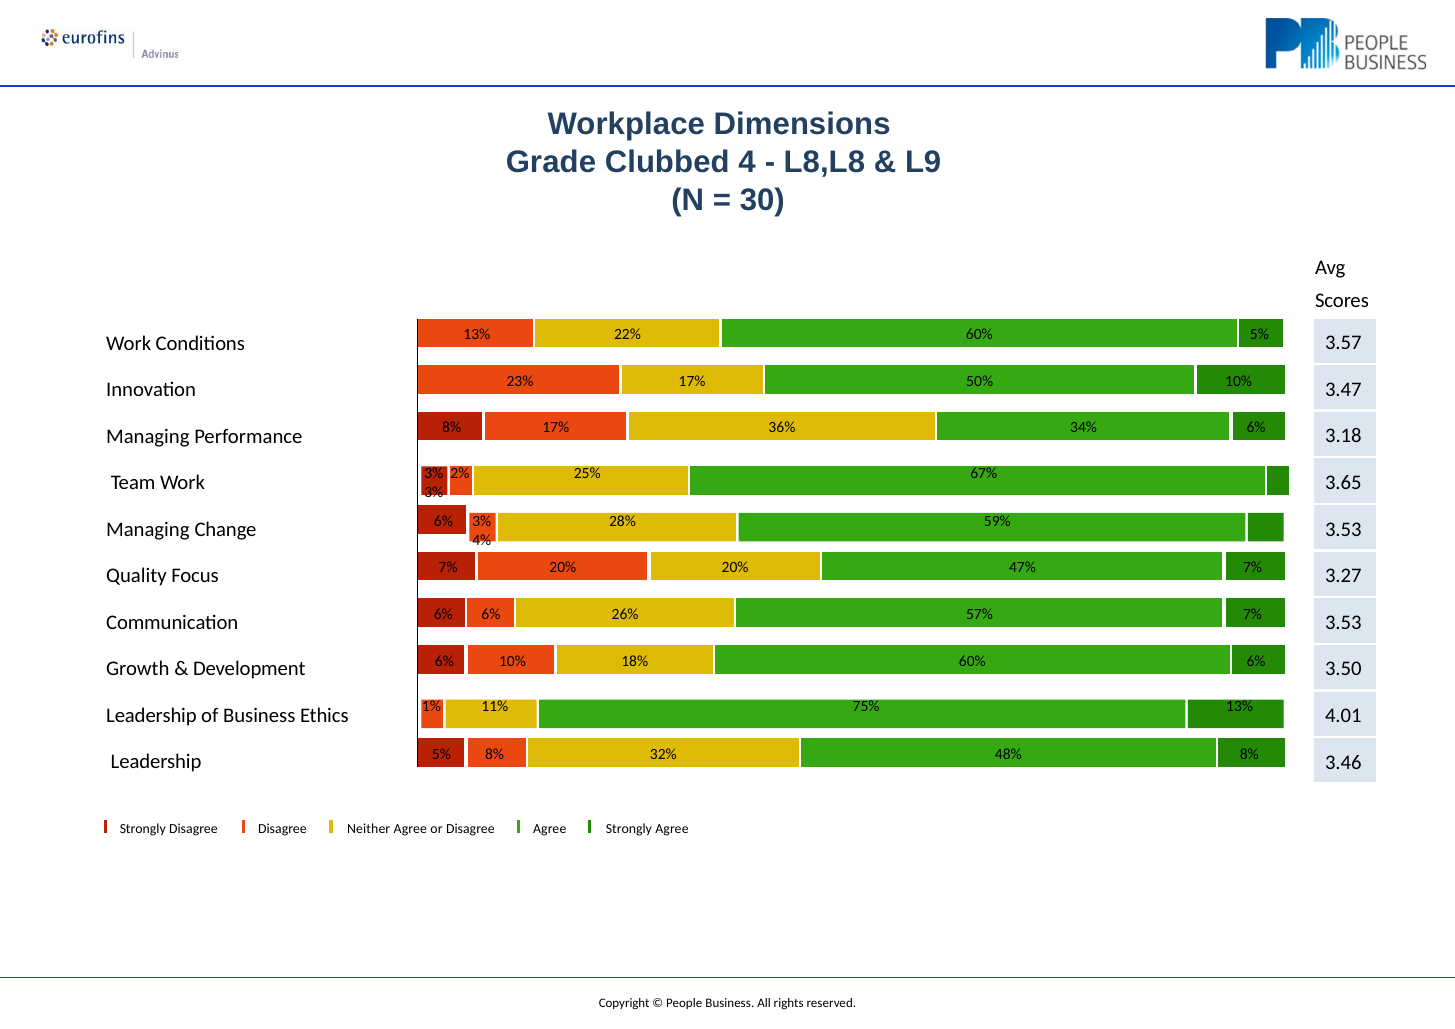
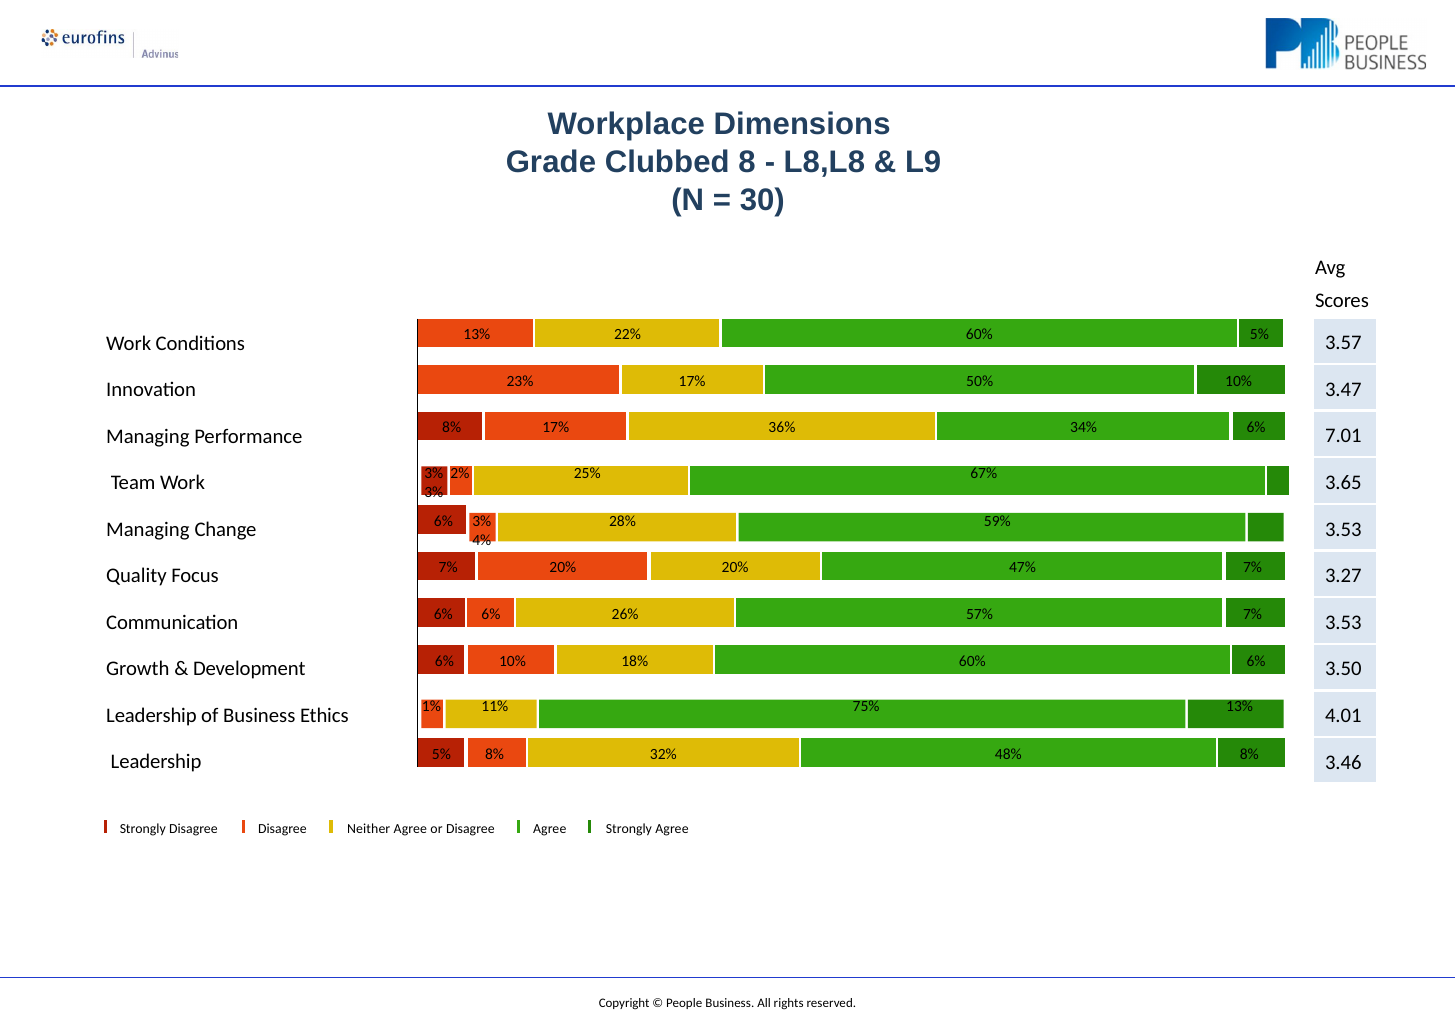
4: 4 -> 8
3.18: 3.18 -> 7.01
